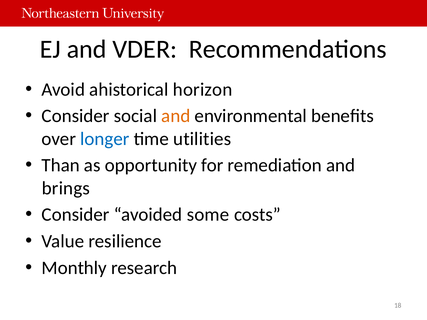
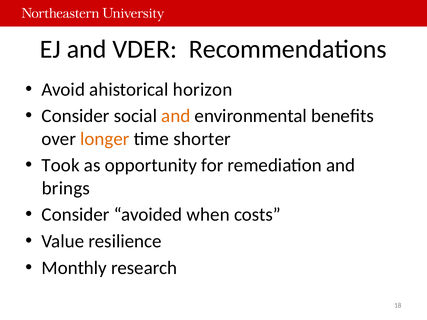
longer colour: blue -> orange
utilities: utilities -> shorter
Than: Than -> Took
some: some -> when
